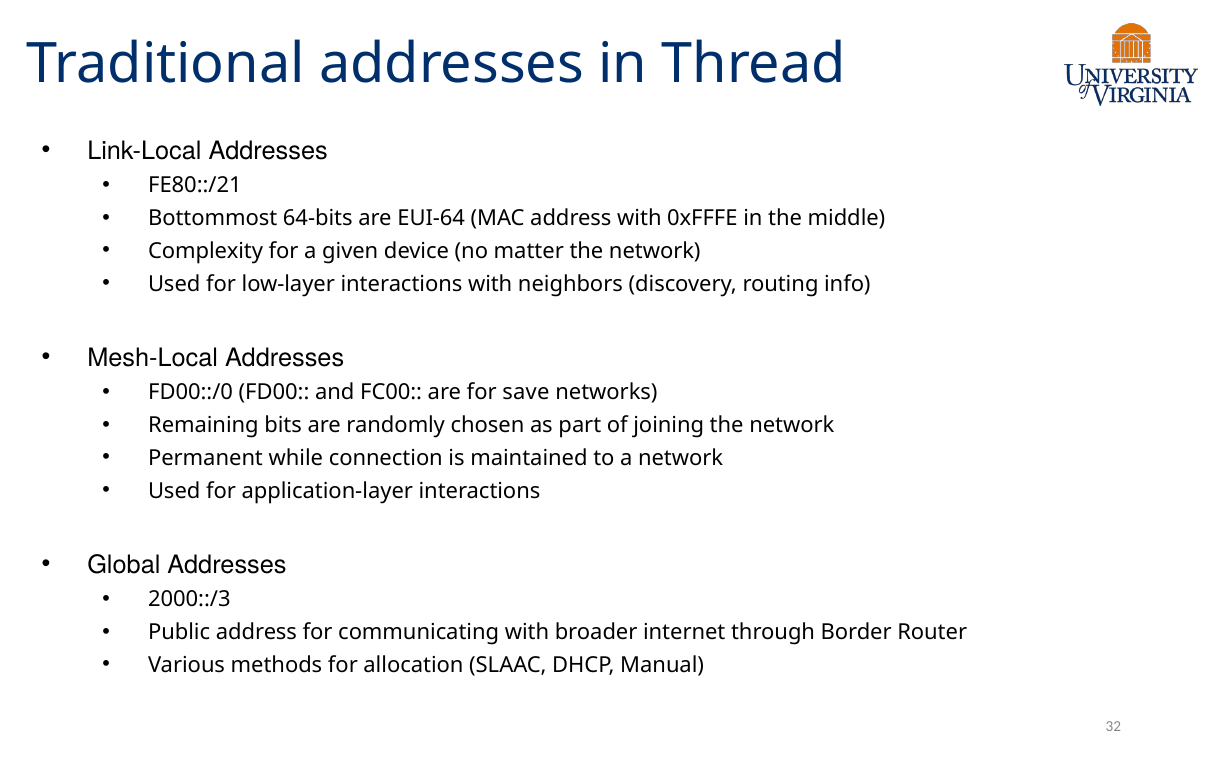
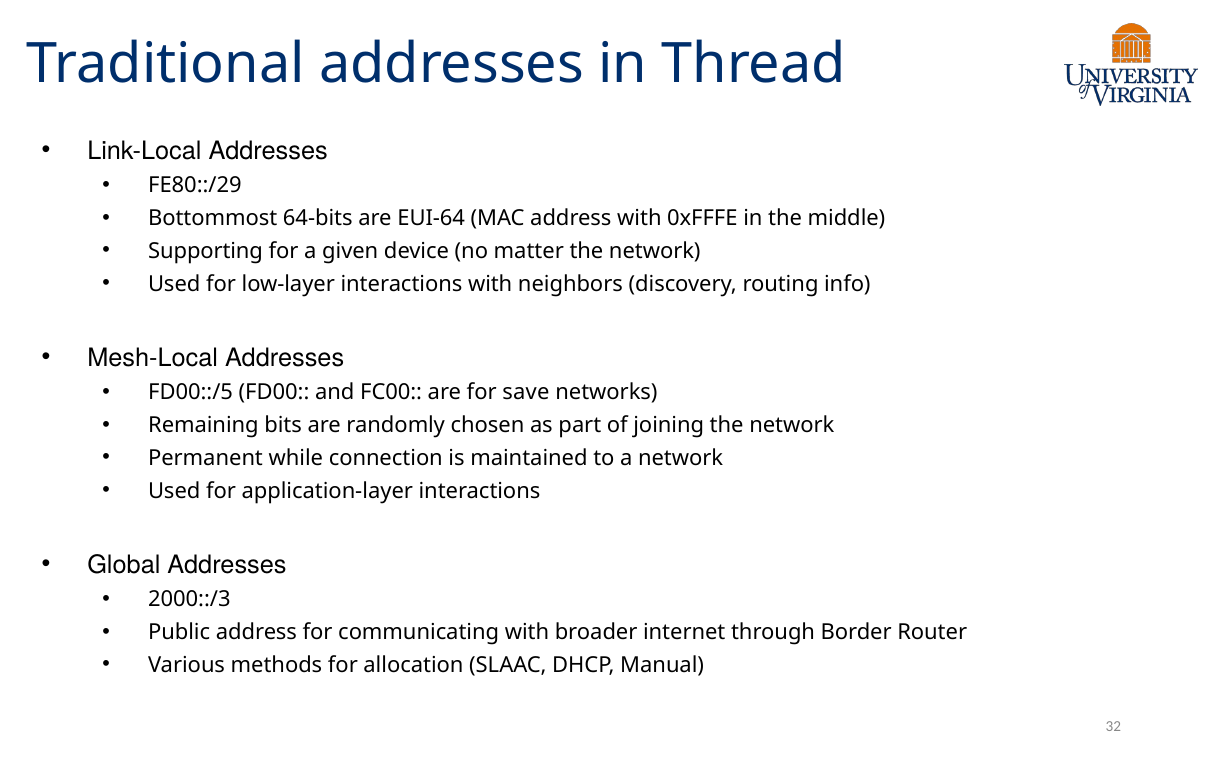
FE80::/21: FE80::/21 -> FE80::/29
Complexity: Complexity -> Supporting
FD00::/0: FD00::/0 -> FD00::/5
